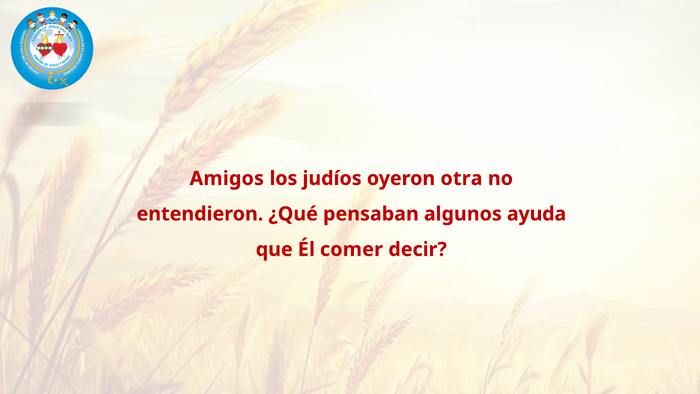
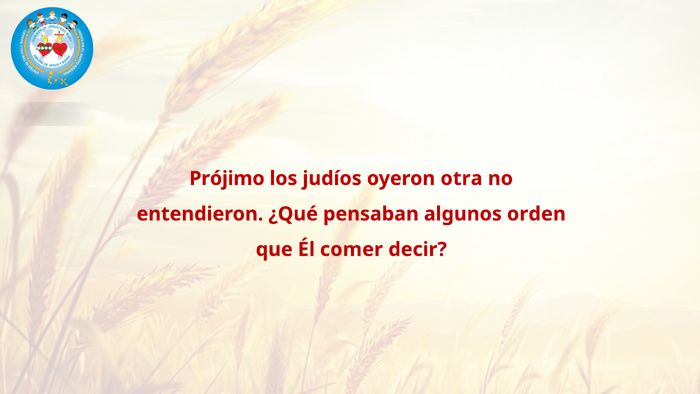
Amigos: Amigos -> Prójimo
ayuda: ayuda -> orden
